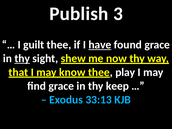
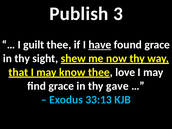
thy at (22, 58) underline: present -> none
play: play -> love
keep: keep -> gave
